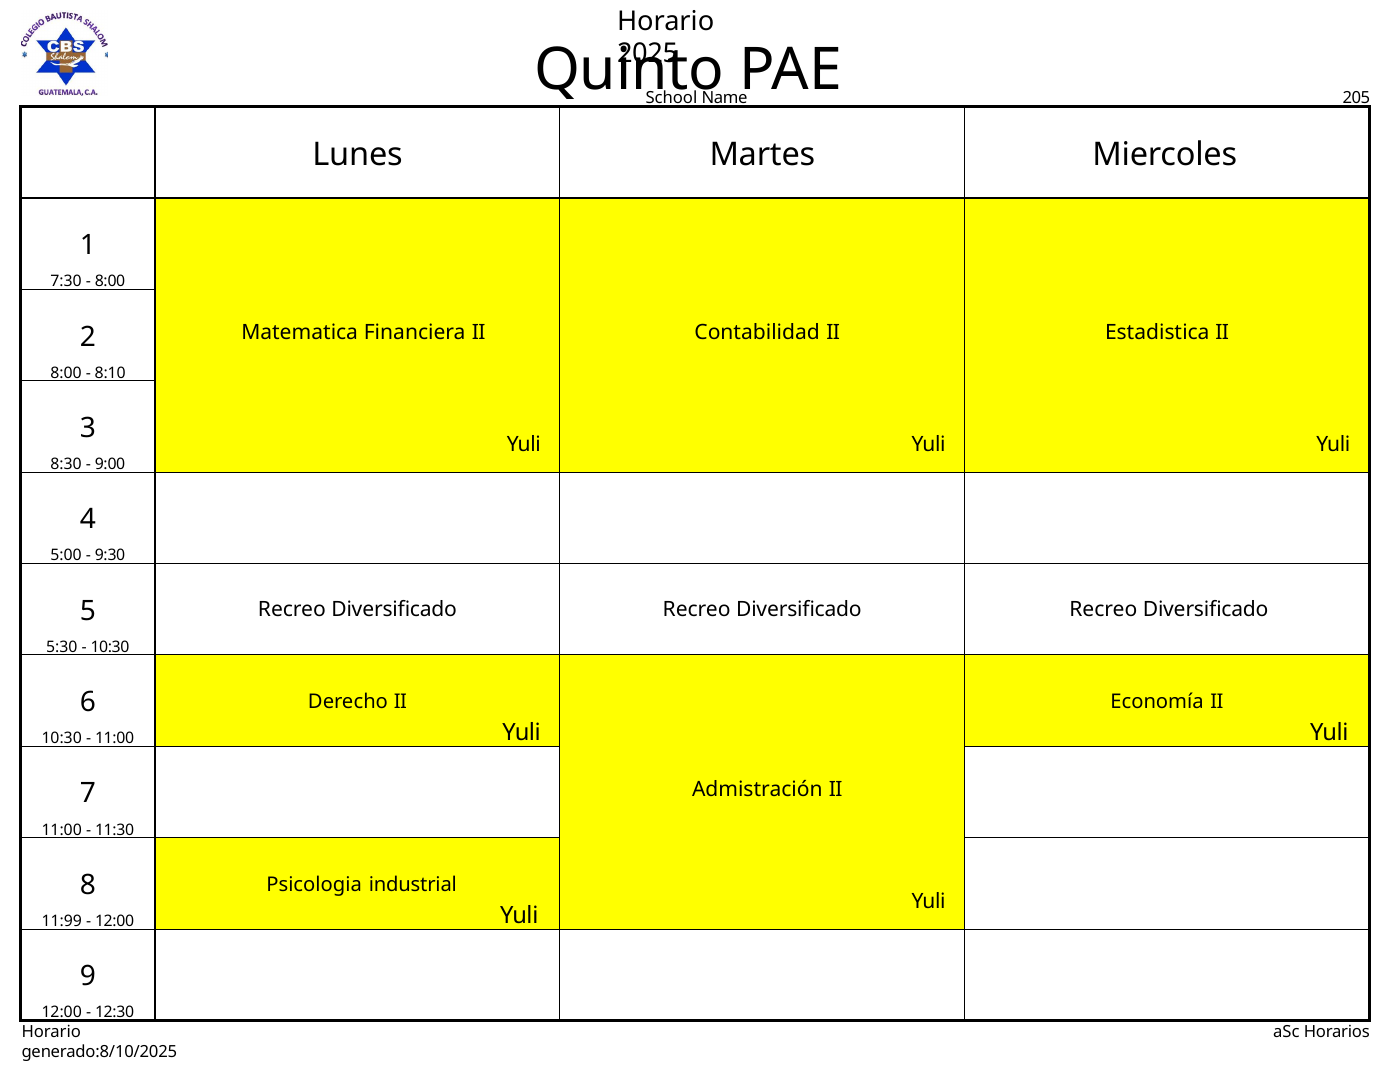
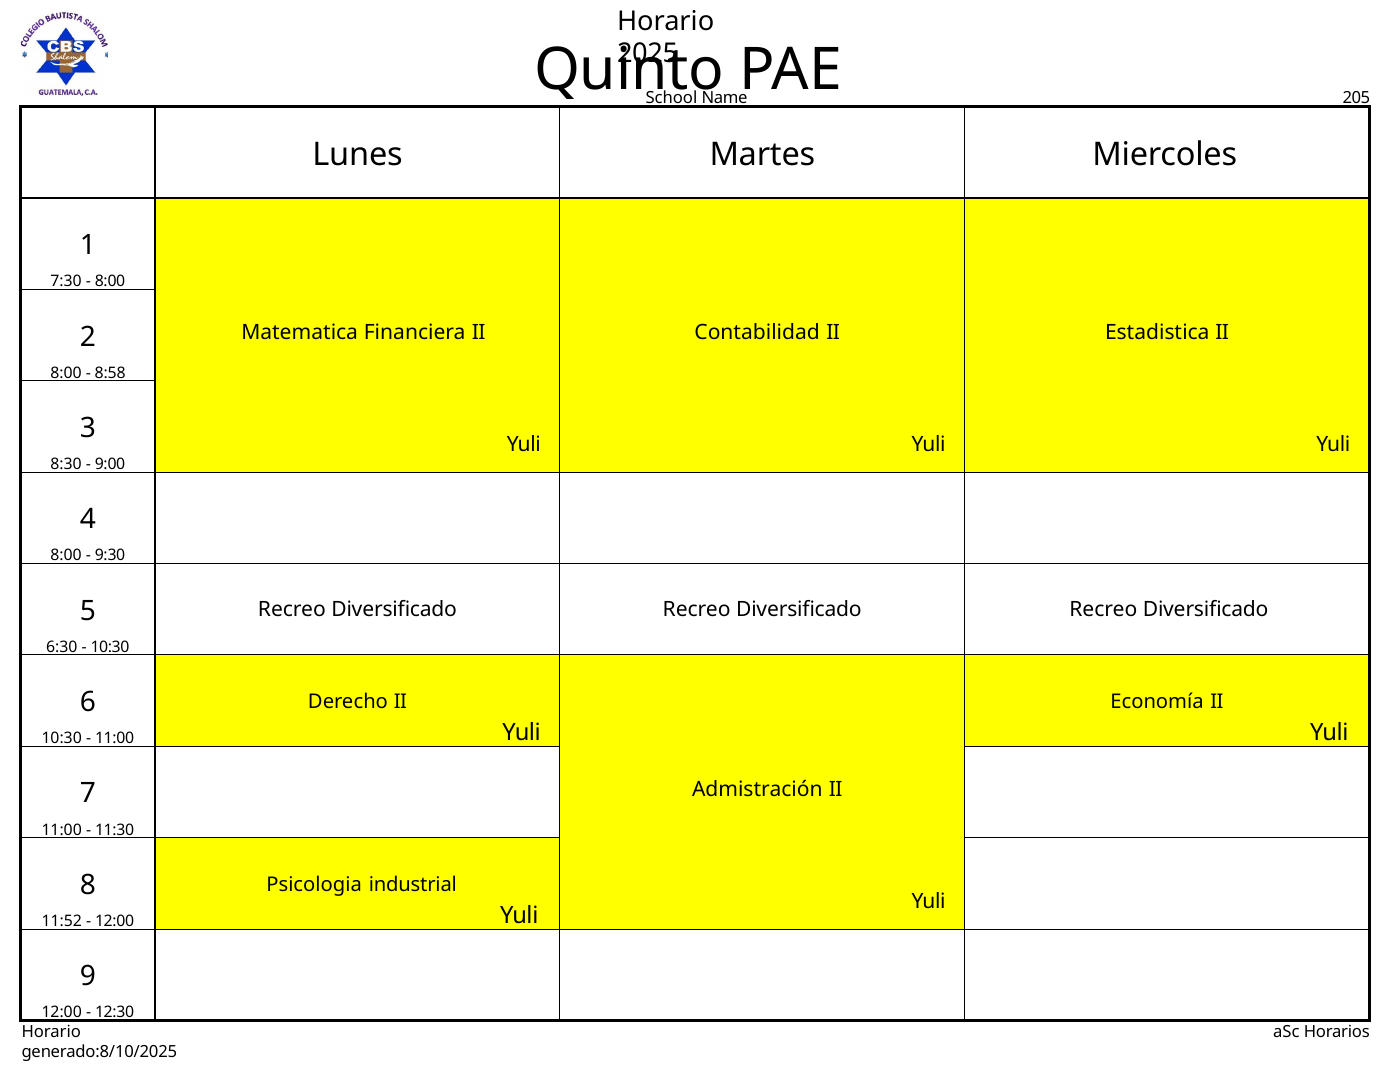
8:10: 8:10 -> 8:58
5:00 at (66, 555): 5:00 -> 8:00
5:30: 5:30 -> 6:30
11:99: 11:99 -> 11:52
